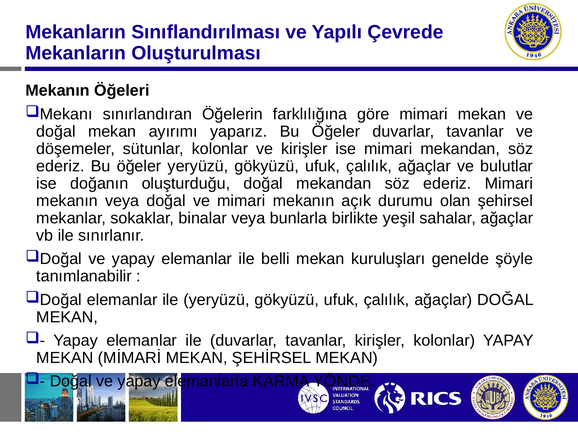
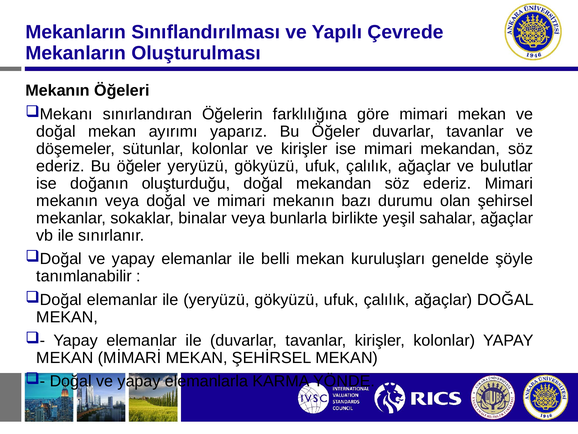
açık: açık -> bazı
